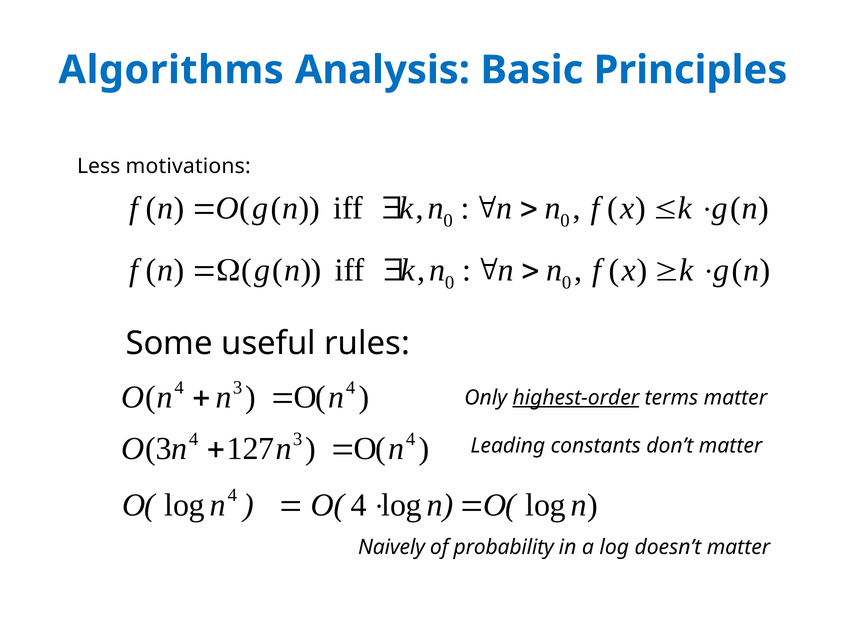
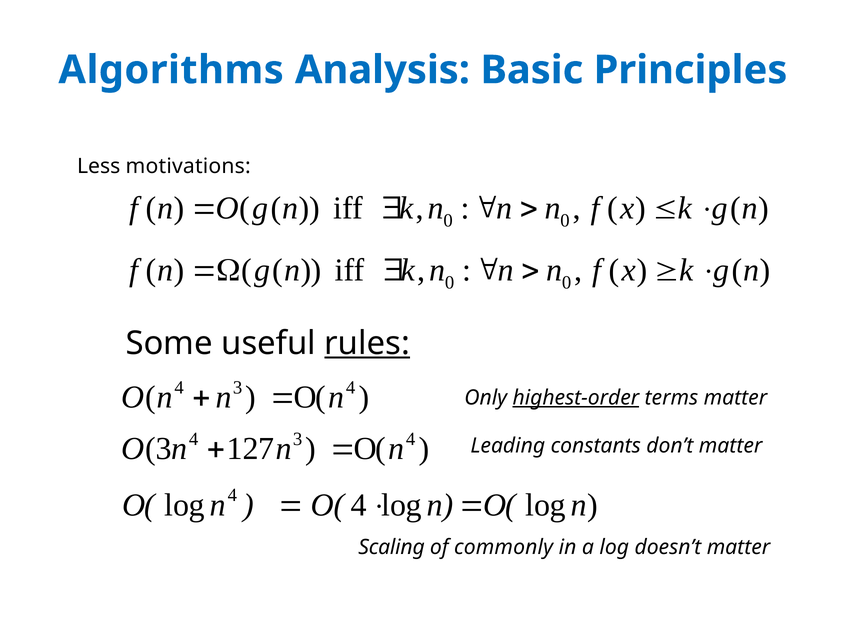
rules underline: none -> present
Naively: Naively -> Scaling
probability: probability -> commonly
